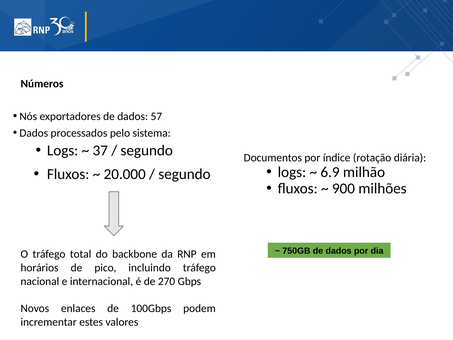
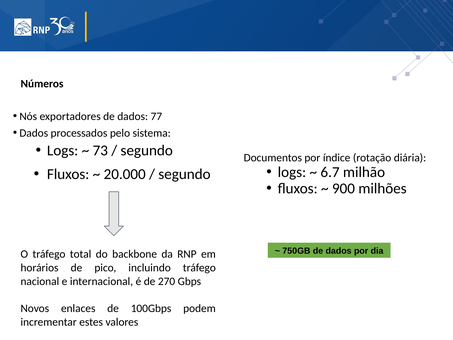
57: 57 -> 77
37: 37 -> 73
6.9: 6.9 -> 6.7
